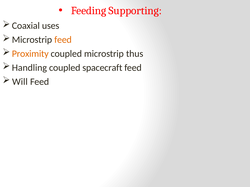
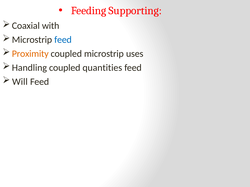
uses: uses -> with
feed at (63, 40) colour: orange -> blue
thus: thus -> uses
spacecraft: spacecraft -> quantities
